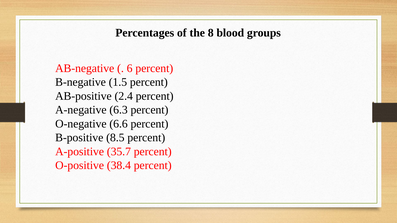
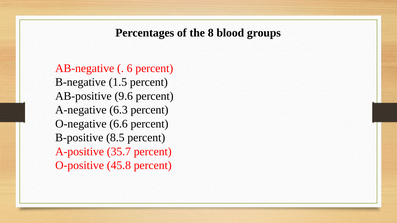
2.4: 2.4 -> 9.6
38.4: 38.4 -> 45.8
